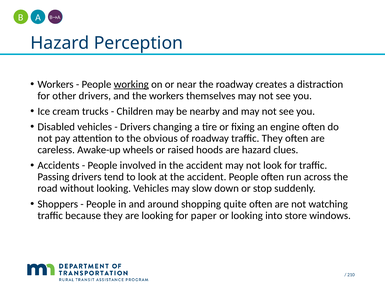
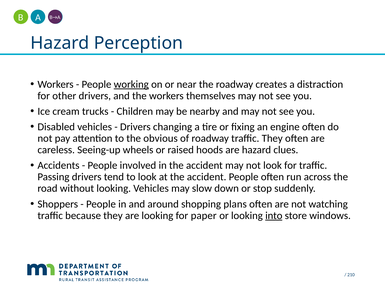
Awake-up: Awake-up -> Seeing-up
quite: quite -> plans
into underline: none -> present
